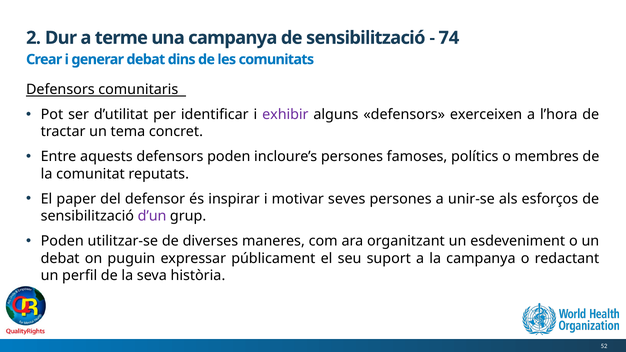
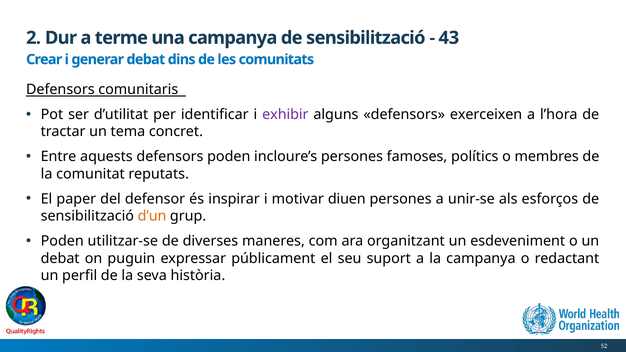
74: 74 -> 43
seves: seves -> diuen
d’un colour: purple -> orange
